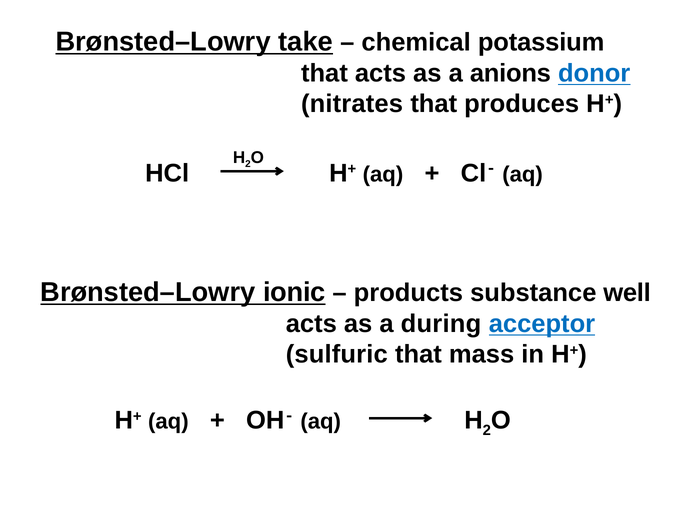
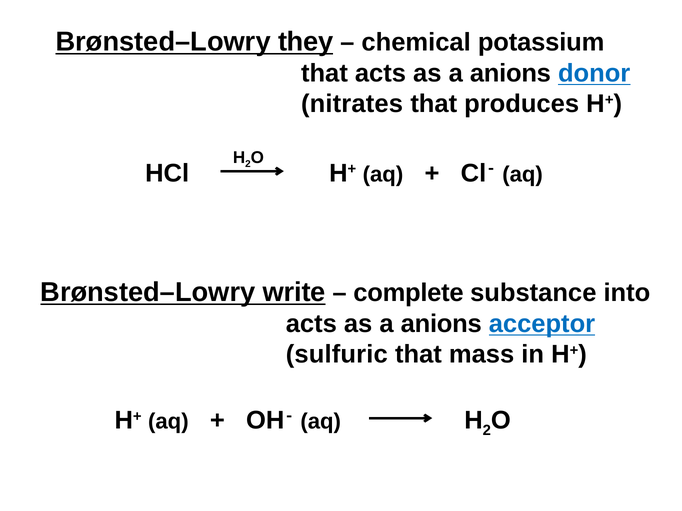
take: take -> they
ionic: ionic -> write
products: products -> complete
well: well -> into
during at (441, 324): during -> anions
